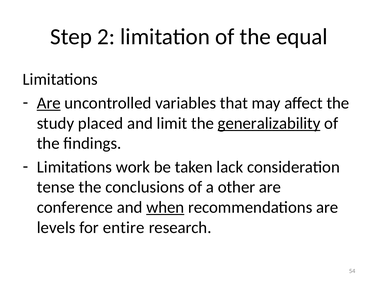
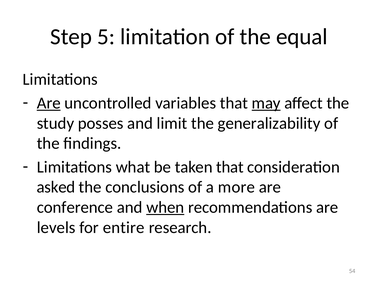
2: 2 -> 5
may underline: none -> present
placed: placed -> posses
generalizability underline: present -> none
work: work -> what
taken lack: lack -> that
tense: tense -> asked
other: other -> more
